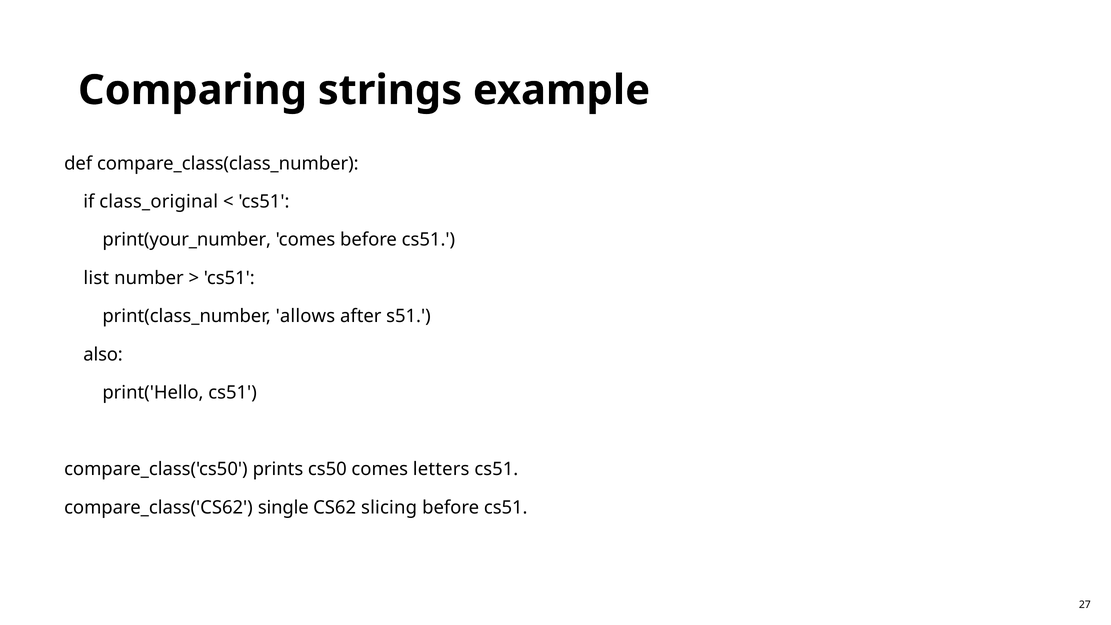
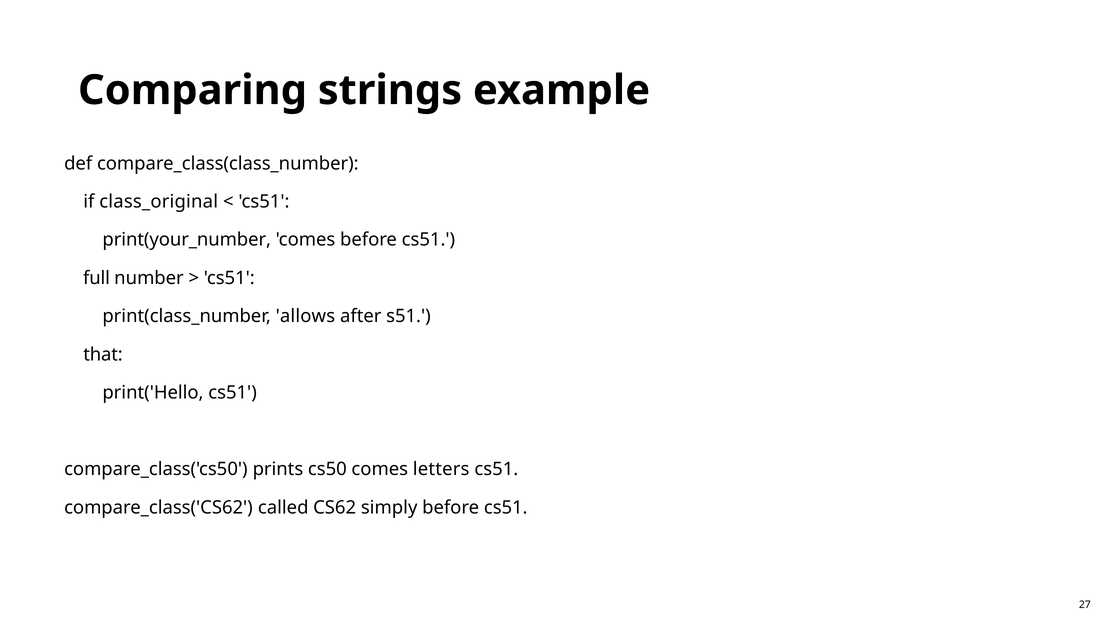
list: list -> full
also: also -> that
single: single -> called
slicing: slicing -> simply
